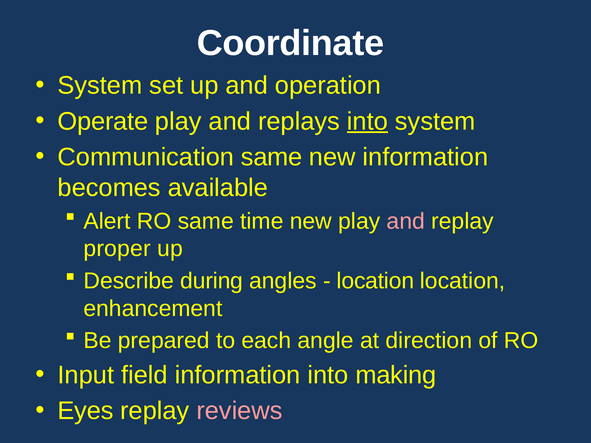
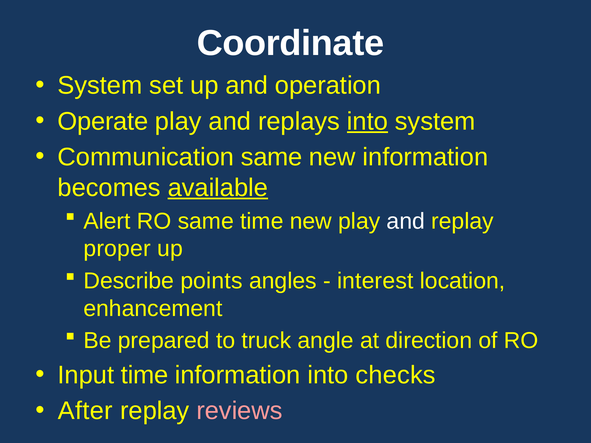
available underline: none -> present
and at (406, 221) colour: pink -> white
during: during -> points
location at (375, 281): location -> interest
each: each -> truck
Input field: field -> time
making: making -> checks
Eyes: Eyes -> After
